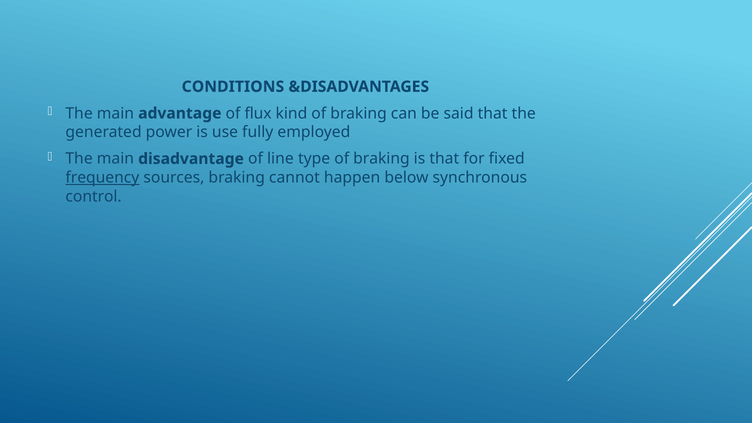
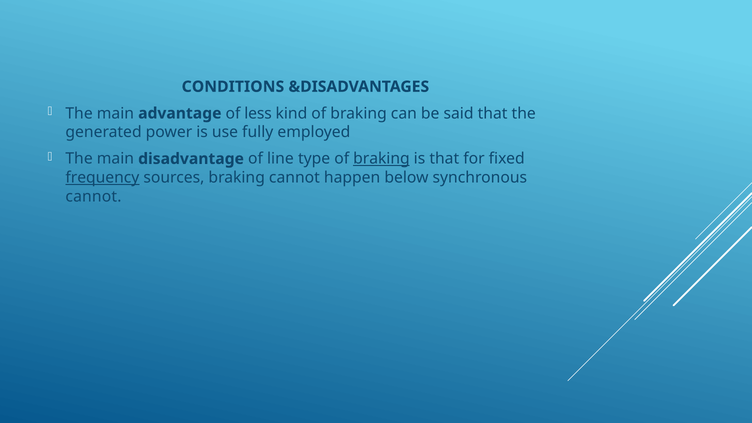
flux: flux -> less
braking at (381, 159) underline: none -> present
control at (94, 196): control -> cannot
